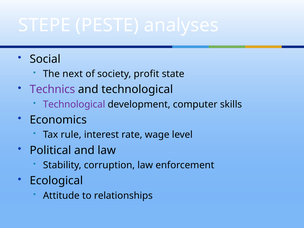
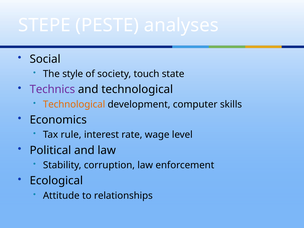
next: next -> style
profit: profit -> touch
Technological at (74, 104) colour: purple -> orange
